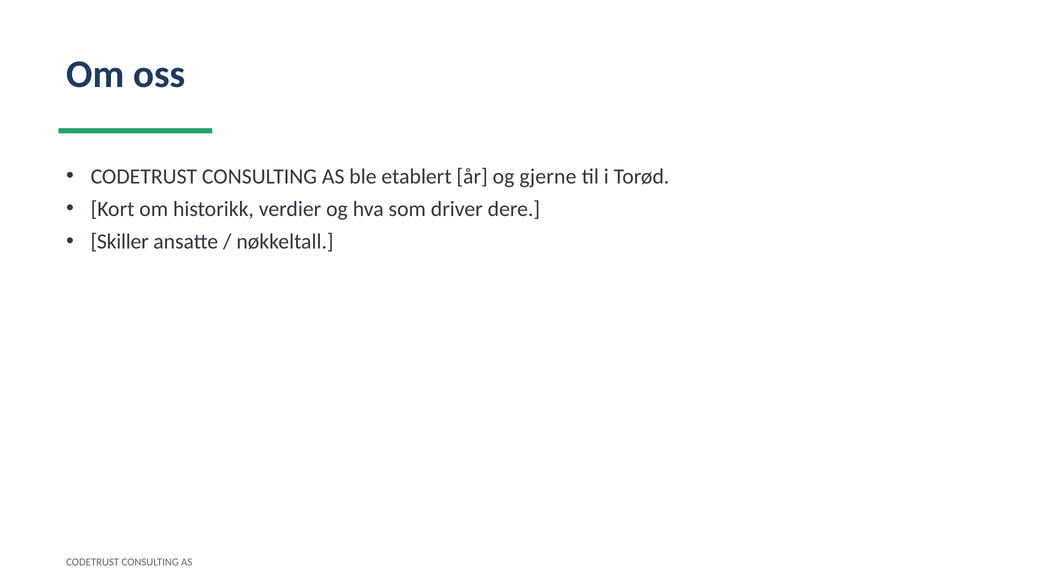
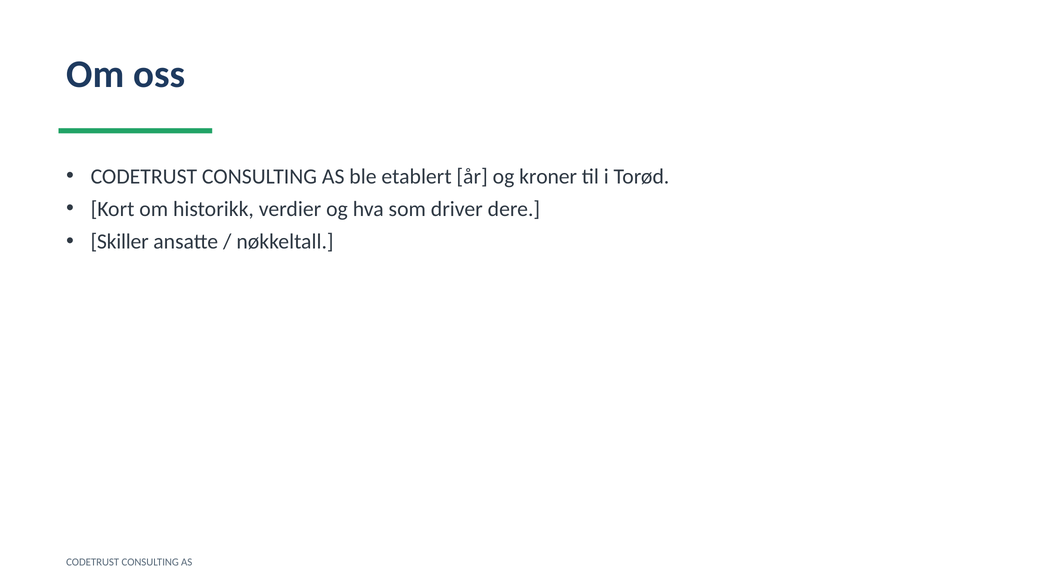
gjerne: gjerne -> kroner
